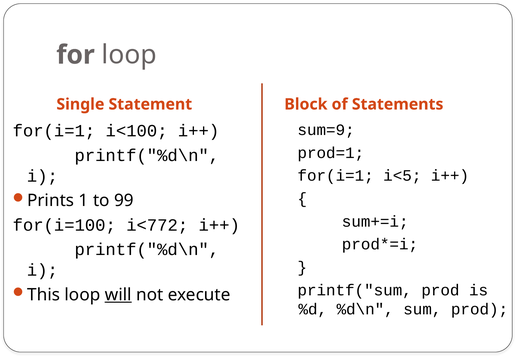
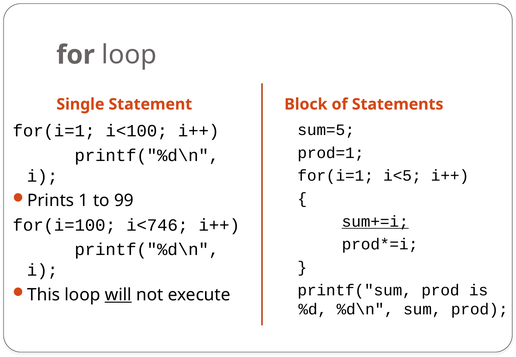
sum=9: sum=9 -> sum=5
sum+=i underline: none -> present
i<772: i<772 -> i<746
